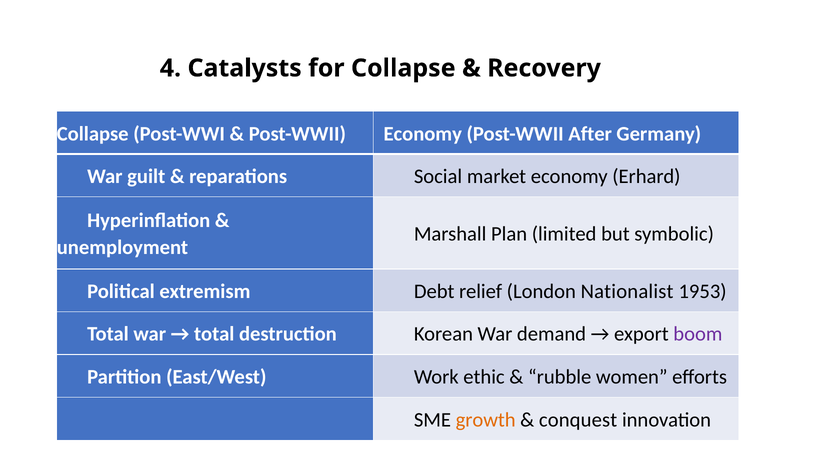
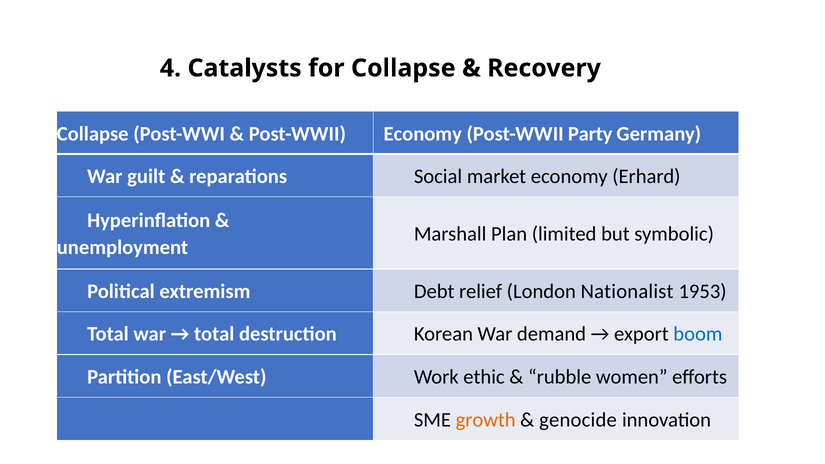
After: After -> Party
boom colour: purple -> blue
conquest: conquest -> genocide
